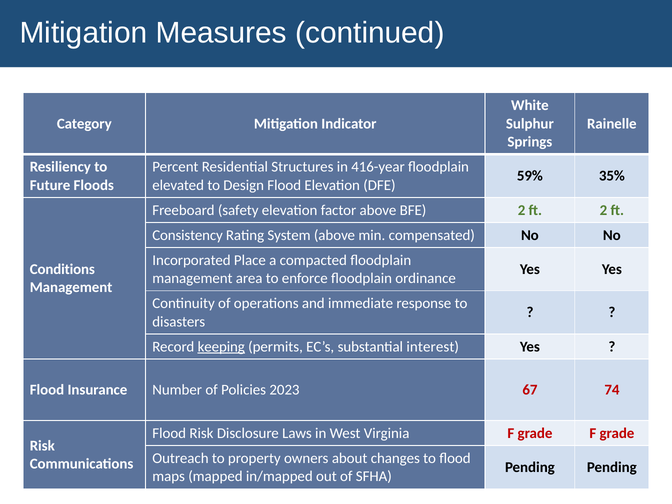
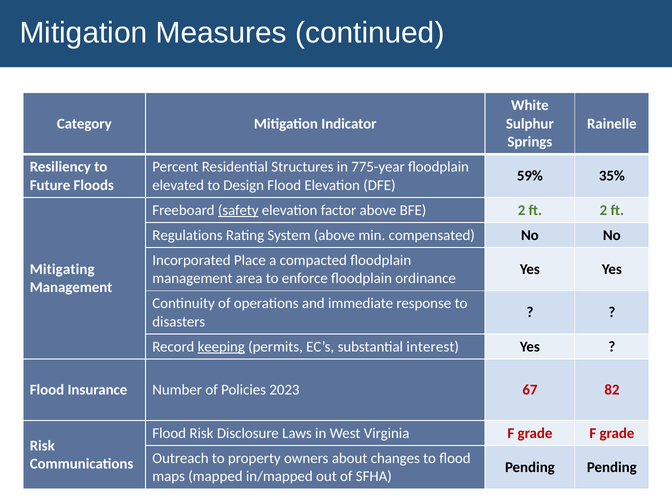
416-year: 416-year -> 775-year
safety underline: none -> present
Consistency: Consistency -> Regulations
Conditions: Conditions -> Mitigating
74: 74 -> 82
